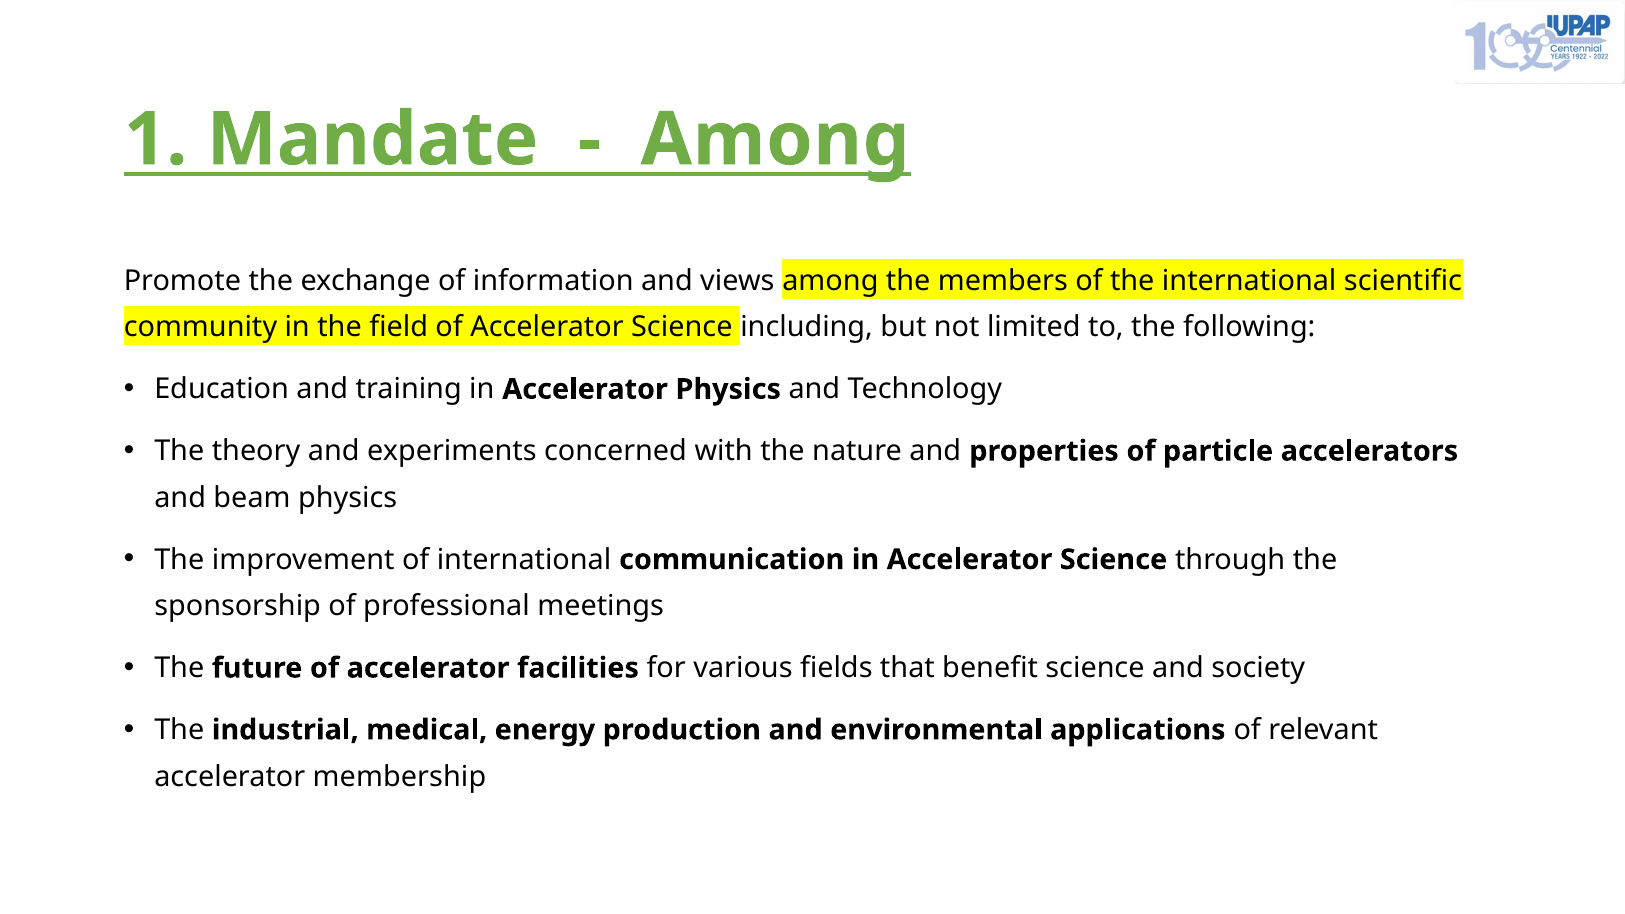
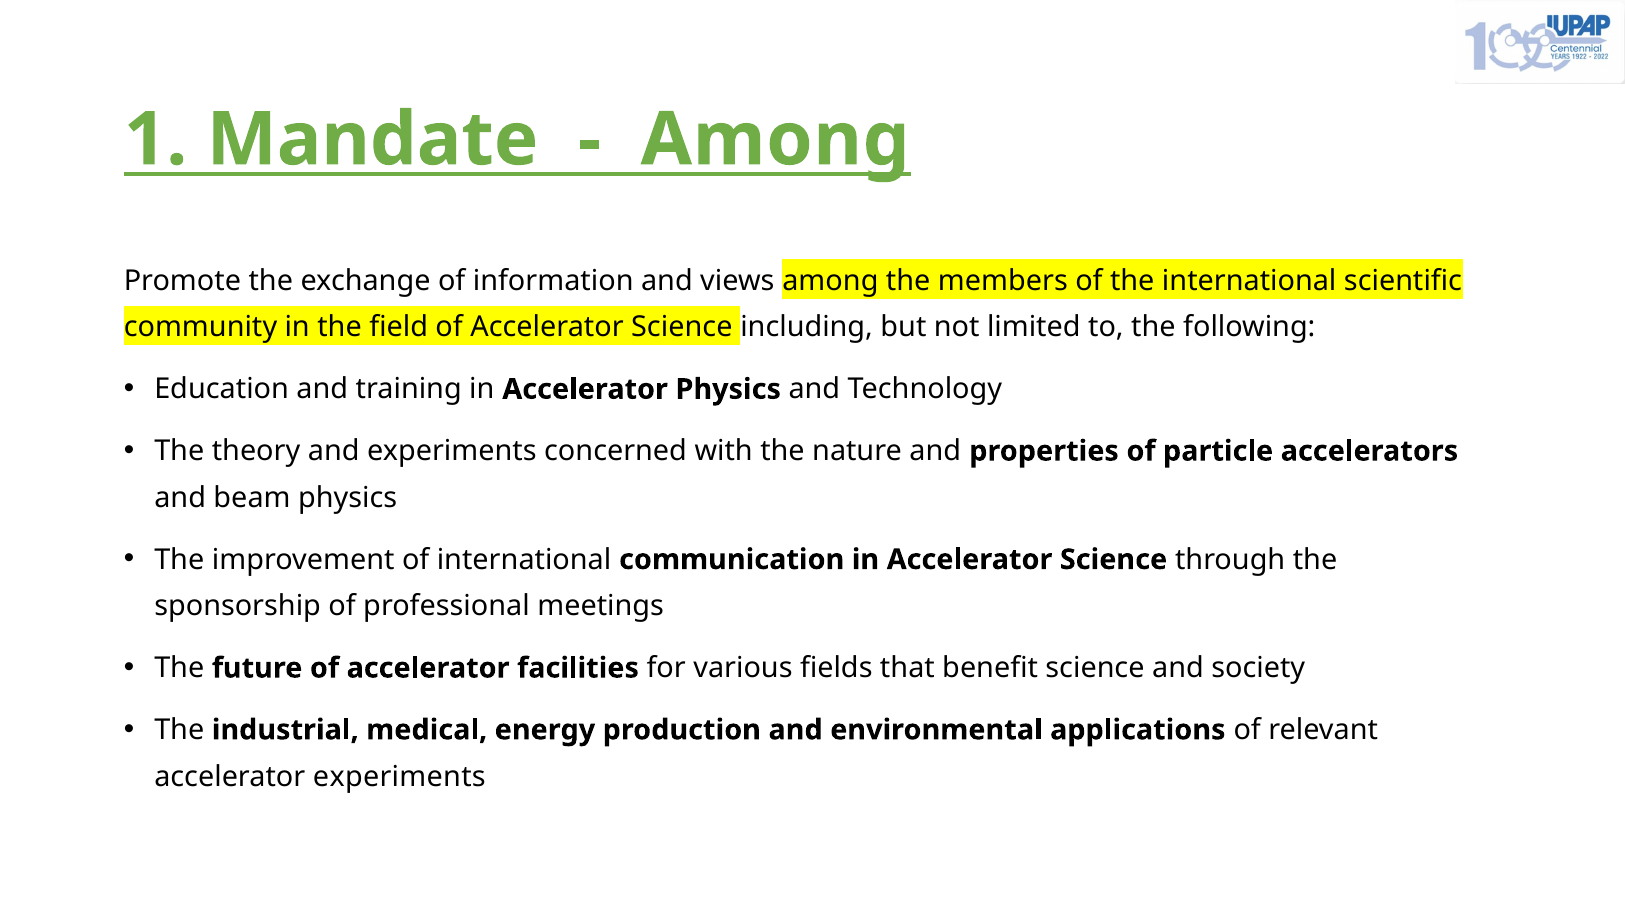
accelerator membership: membership -> experiments
